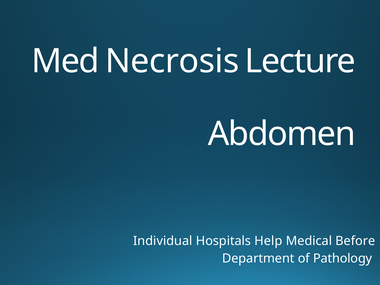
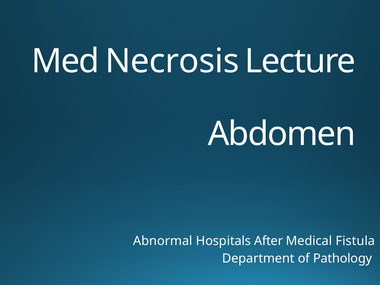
Individual: Individual -> Abnormal
Help: Help -> After
Before: Before -> Fistula
